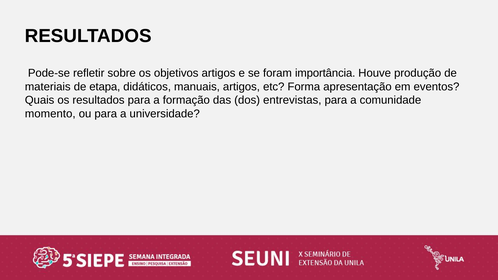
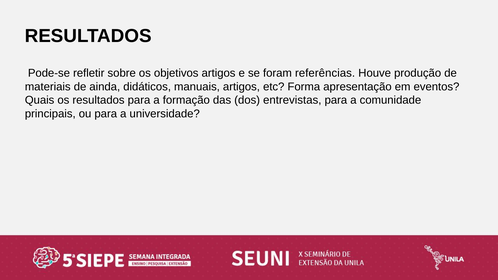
importância: importância -> referências
etapa: etapa -> ainda
momento: momento -> principais
